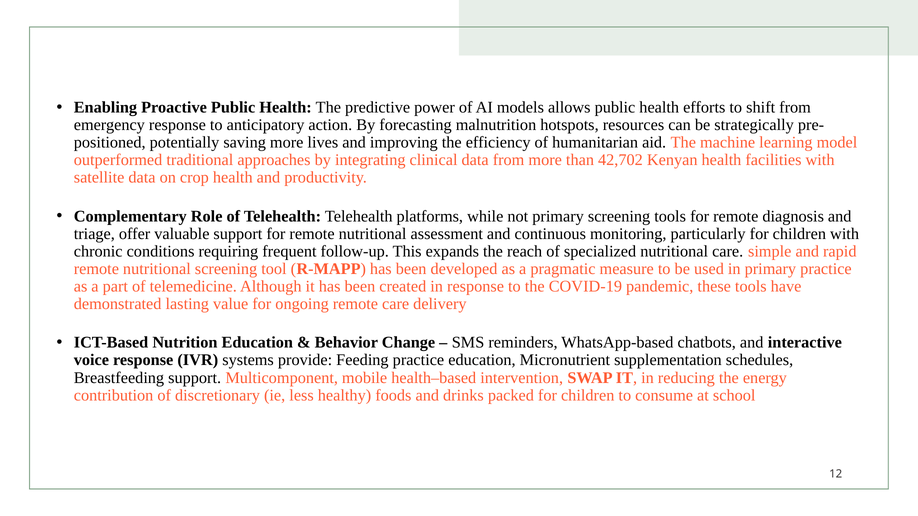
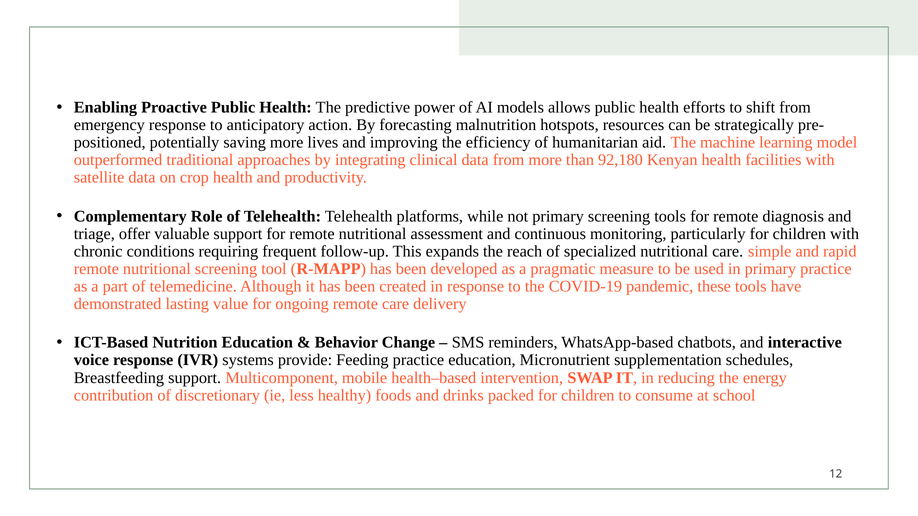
42,702: 42,702 -> 92,180
